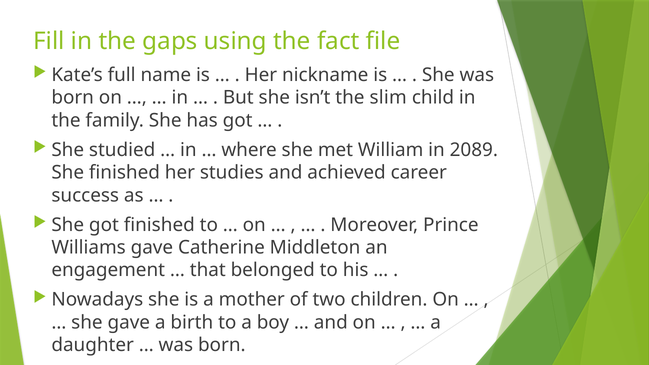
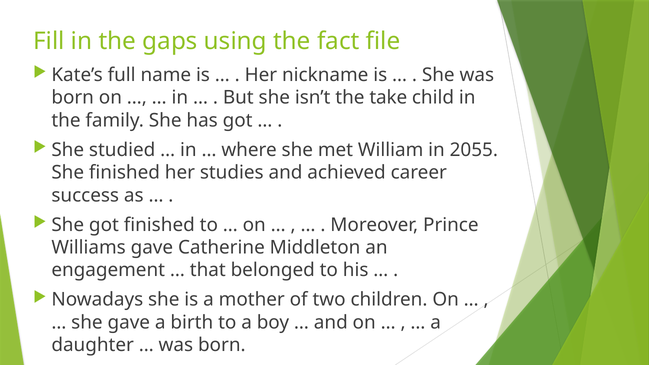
slim: slim -> take
2089: 2089 -> 2055
